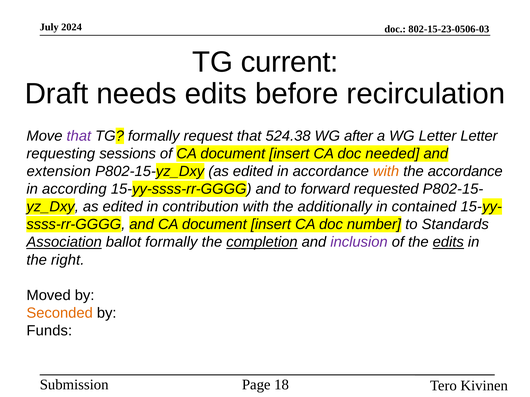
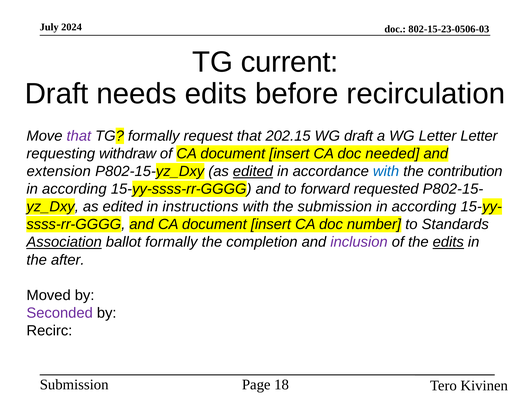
524.38: 524.38 -> 202.15
WG after: after -> draft
sessions: sessions -> withdraw
edited at (253, 172) underline: none -> present
with at (386, 172) colour: orange -> blue
the accordance: accordance -> contribution
contribution: contribution -> instructions
the additionally: additionally -> submission
contained at (424, 207): contained -> according
completion underline: present -> none
right: right -> after
Seconded colour: orange -> purple
Funds: Funds -> Recirc
